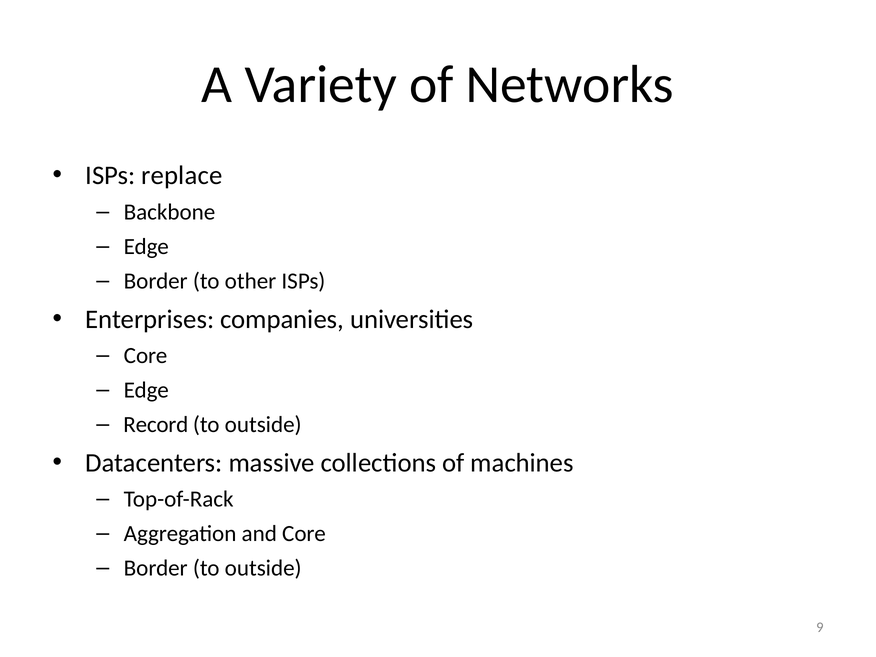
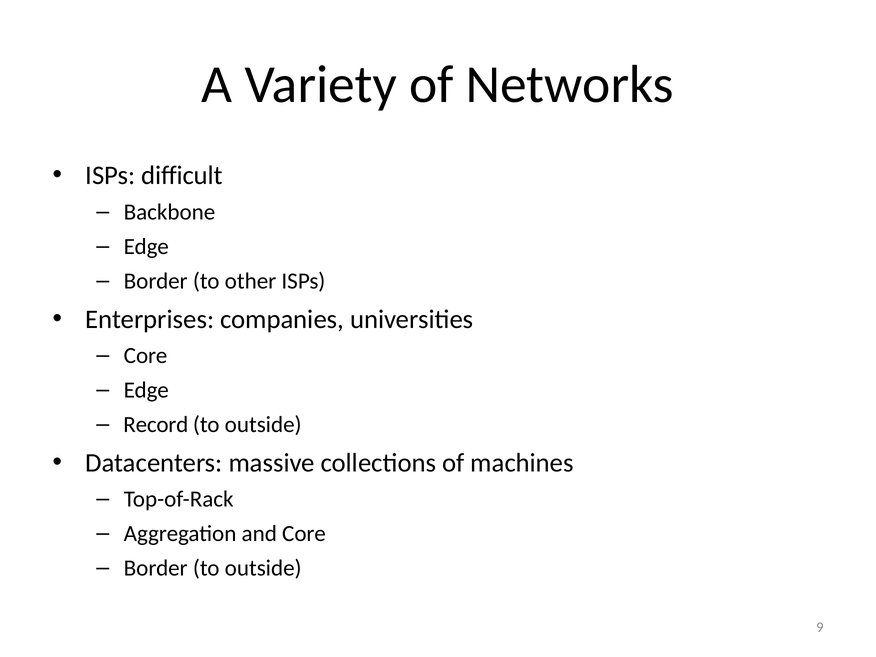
replace: replace -> difficult
